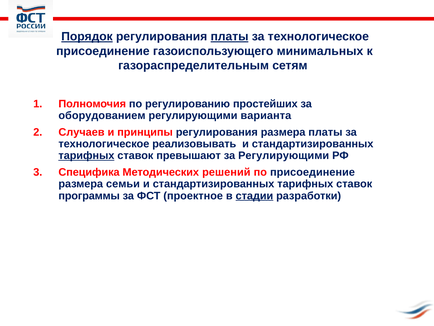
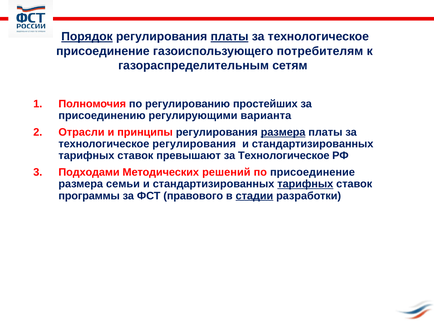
минимальных: минимальных -> потребителям
оборудованием: оборудованием -> присоединению
Случаев: Случаев -> Отрасли
размера at (283, 132) underline: none -> present
технологическое реализовывать: реализовывать -> регулирования
тарифных at (86, 155) underline: present -> none
Регулирующими at (284, 155): Регулирующими -> Технологическое
Специфика: Специфика -> Подходами
тарифных at (305, 184) underline: none -> present
проектное: проектное -> правового
